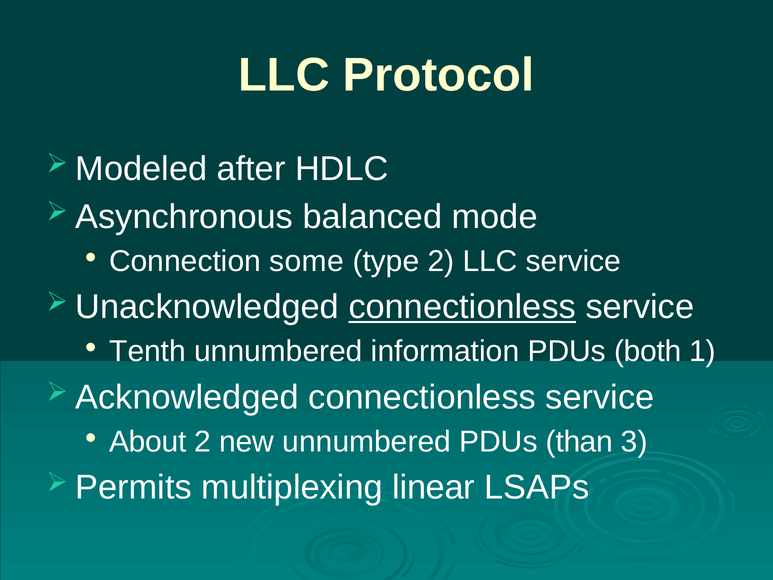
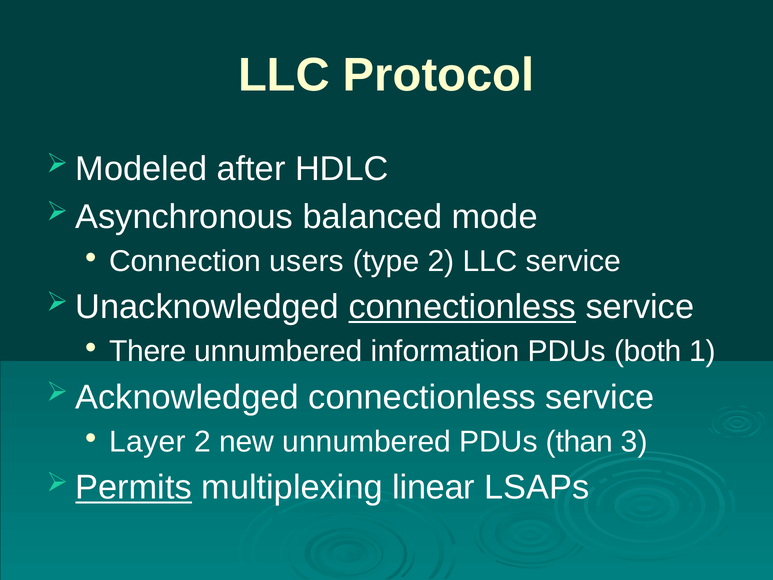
some: some -> users
Tenth: Tenth -> There
About: About -> Layer
Permits underline: none -> present
